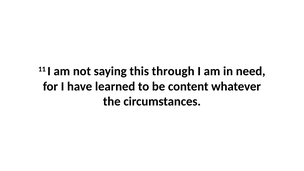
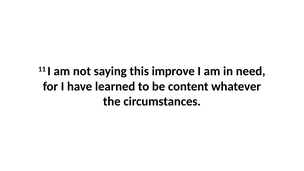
through: through -> improve
